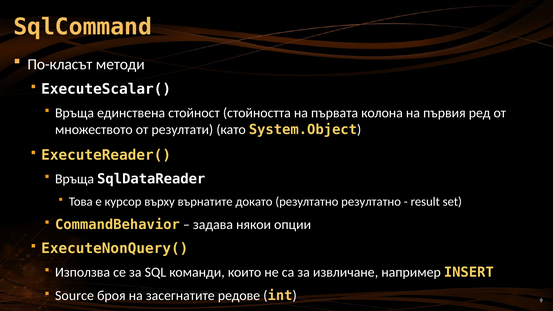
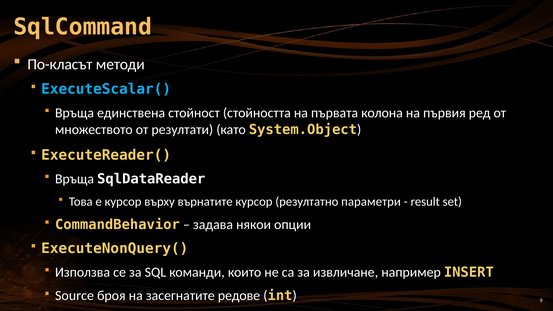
ExecuteScalar( colour: white -> light blue
върнатите докато: докато -> курсор
резултатно резултатно: резултатно -> параметри
